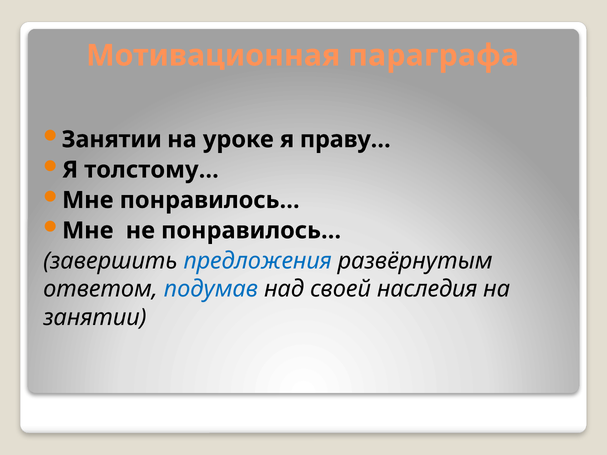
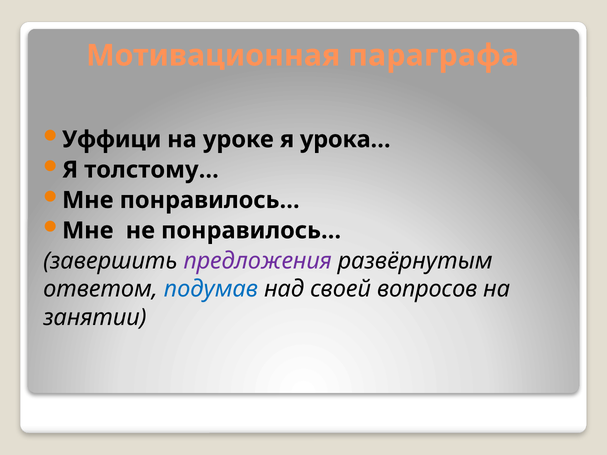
Занятии at (112, 140): Занятии -> Уффици
праву…: праву… -> урока…
предложения colour: blue -> purple
наследия: наследия -> вопросов
